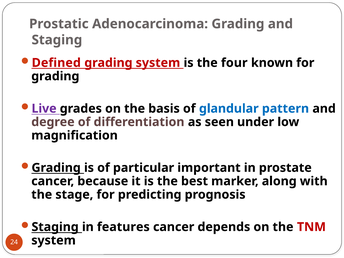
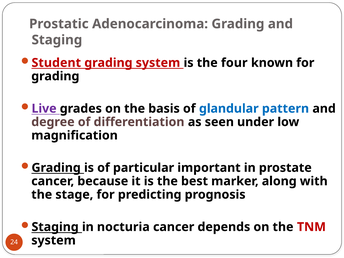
Defined: Defined -> Student
features: features -> nocturia
